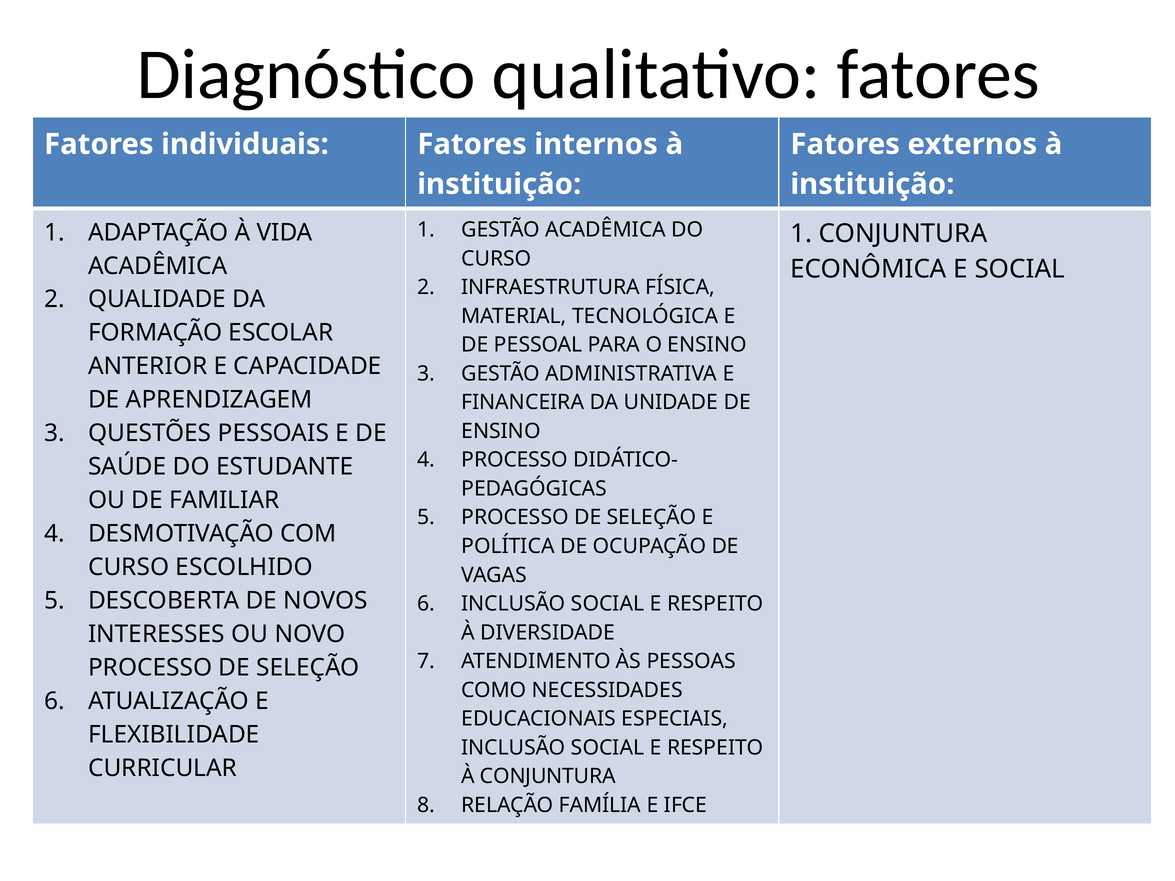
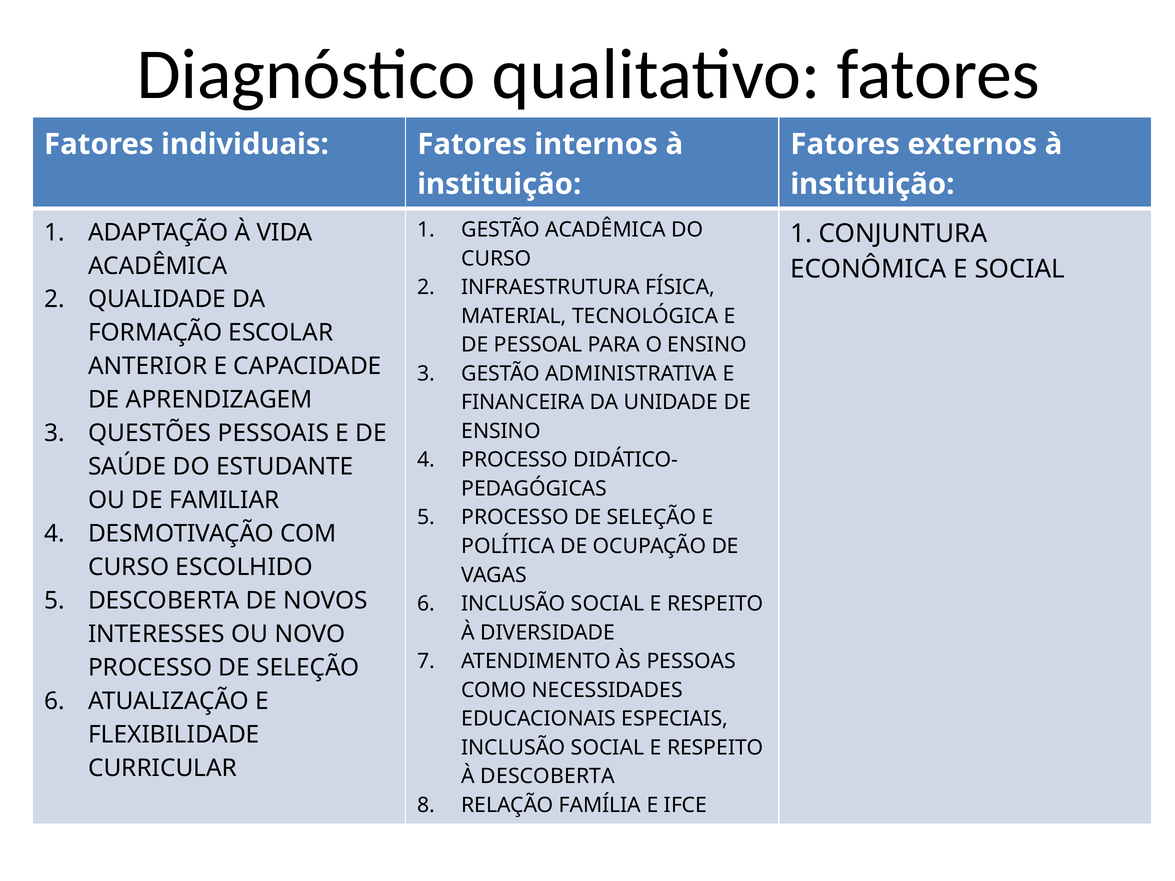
À CONJUNTURA: CONJUNTURA -> DESCOBERTA
